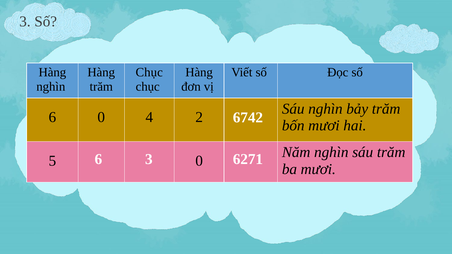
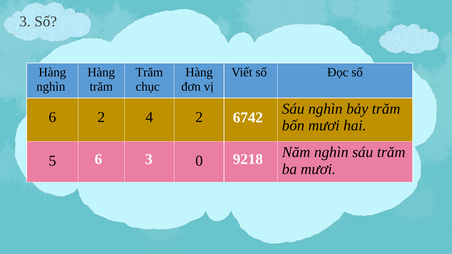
Chục at (149, 72): Chục -> Trăm
6 0: 0 -> 2
6271: 6271 -> 9218
